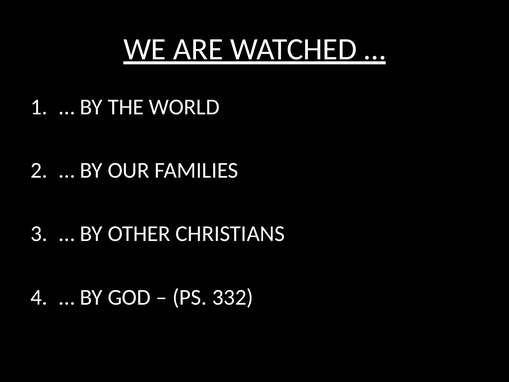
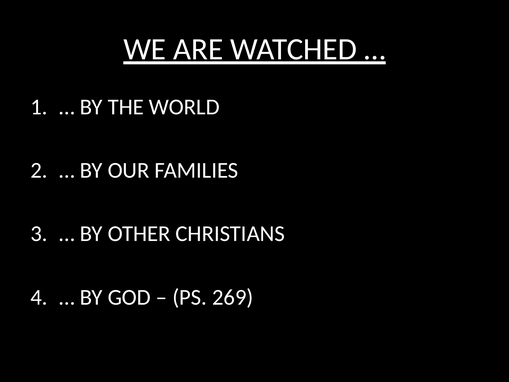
332: 332 -> 269
